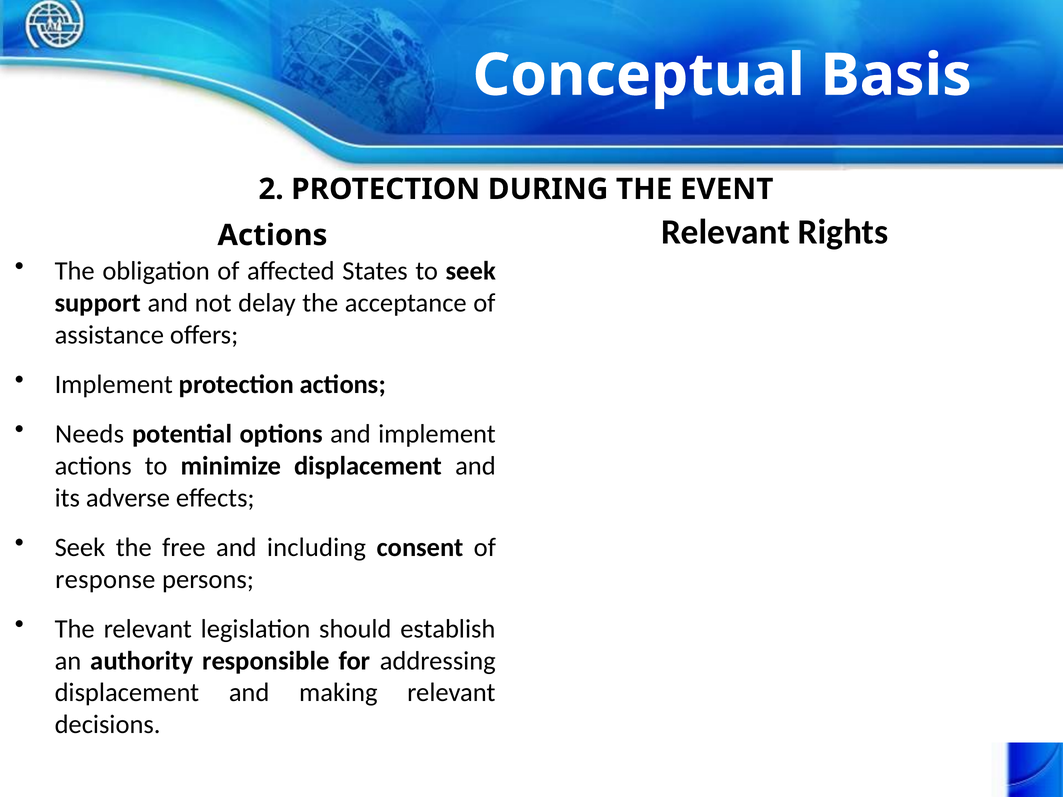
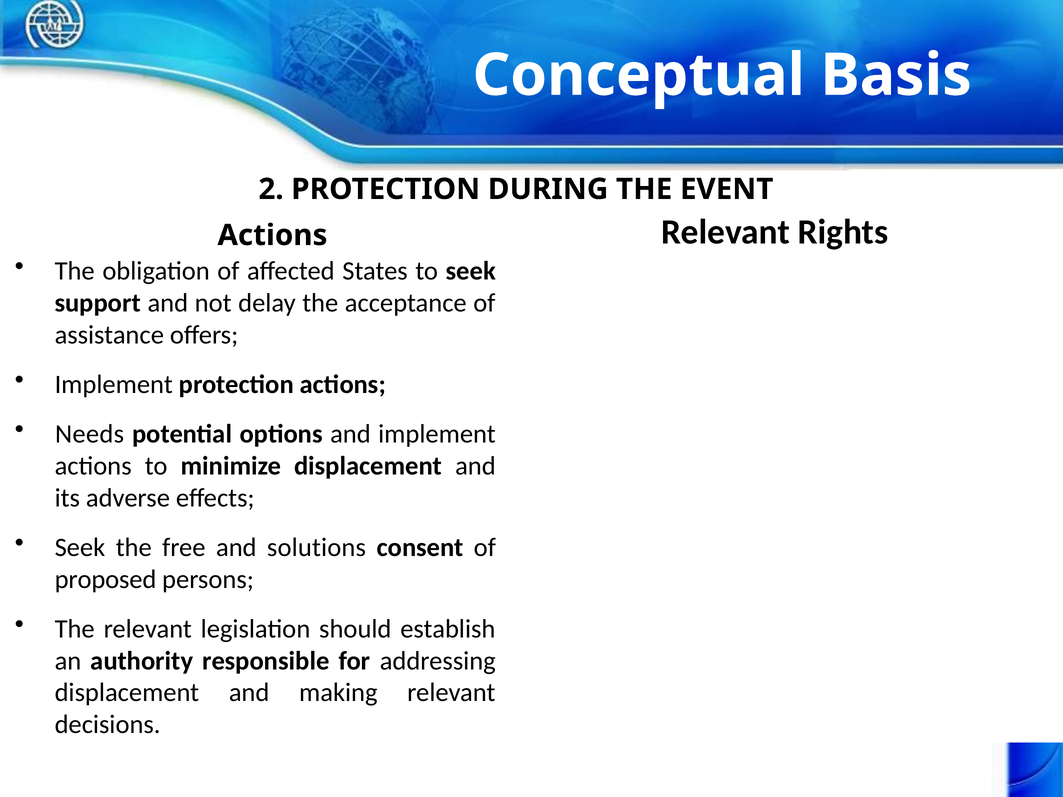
including: including -> solutions
response: response -> proposed
